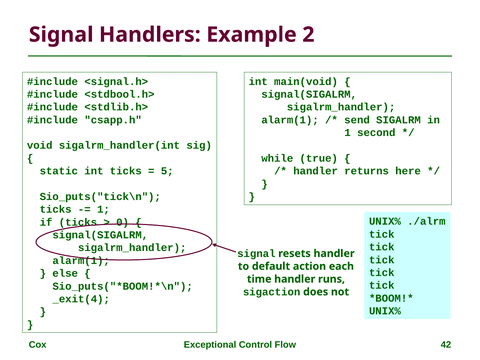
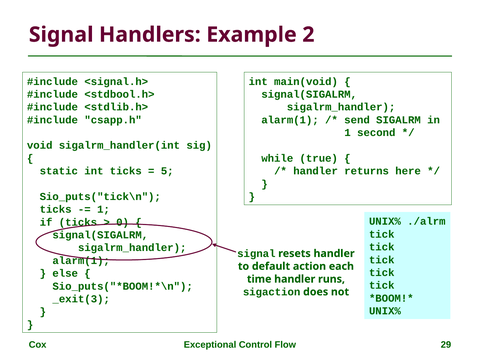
_exit(4: _exit(4 -> _exit(3
42: 42 -> 29
